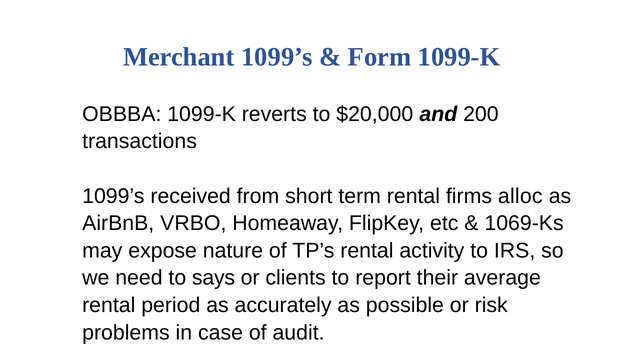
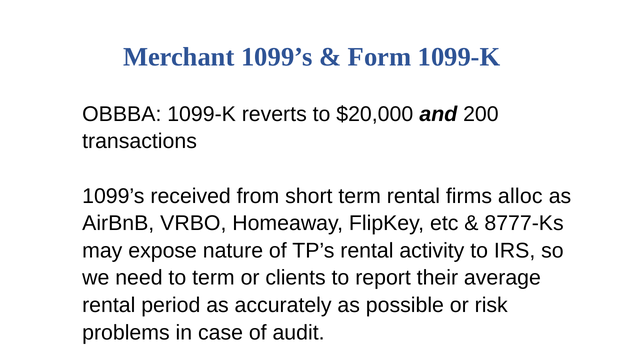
1069-Ks: 1069-Ks -> 8777-Ks
to says: says -> term
